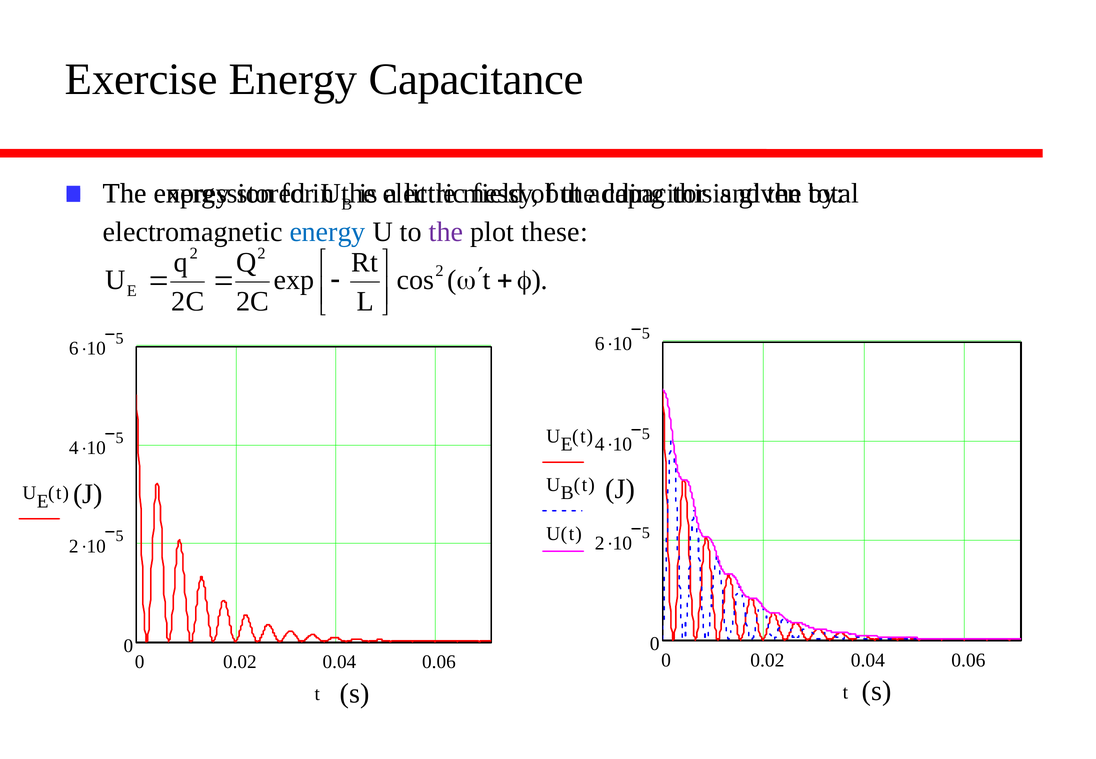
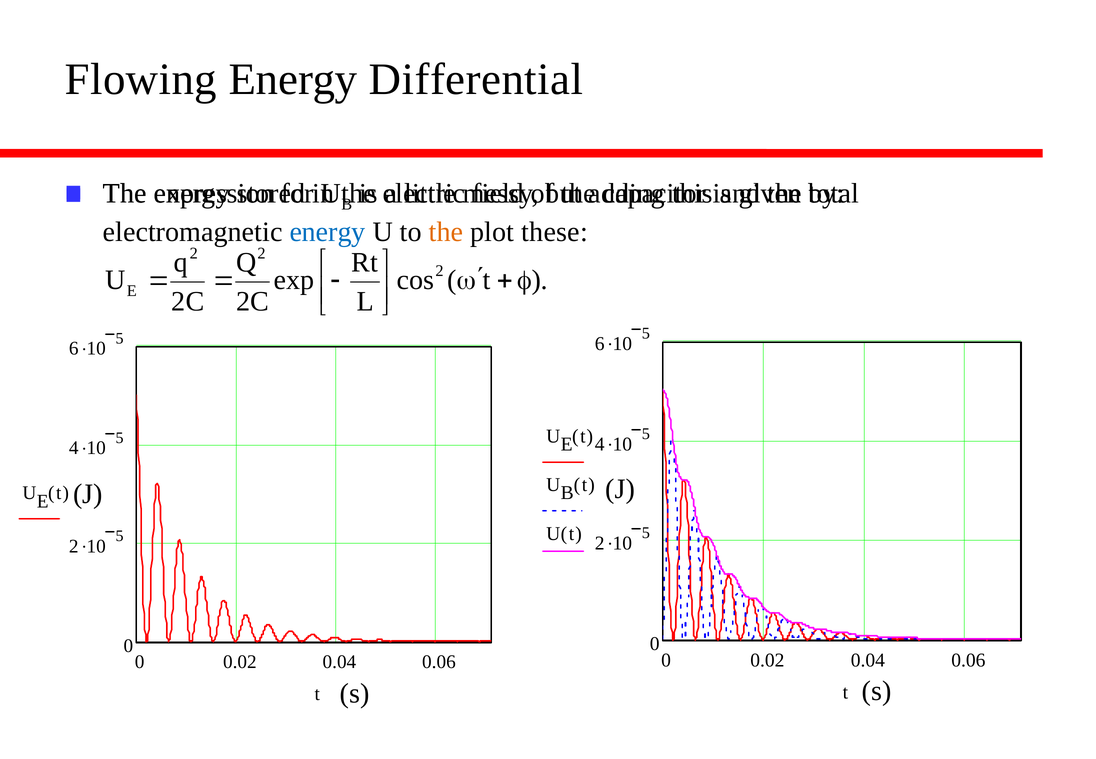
Exercise: Exercise -> Flowing
Capacitance: Capacitance -> Differential
the at (446, 232) colour: purple -> orange
